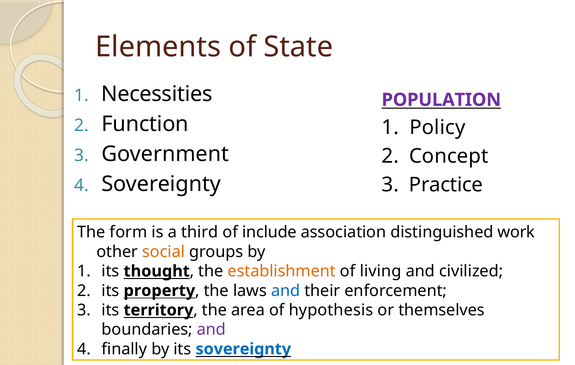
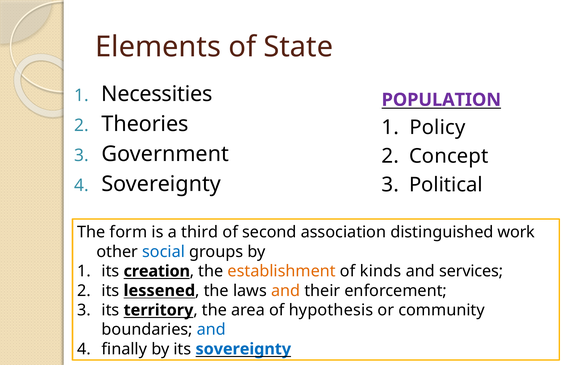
Function: Function -> Theories
Practice: Practice -> Political
include: include -> second
social colour: orange -> blue
thought: thought -> creation
living: living -> kinds
civilized: civilized -> services
property: property -> lessened
and at (286, 291) colour: blue -> orange
themselves: themselves -> community
and at (211, 330) colour: purple -> blue
